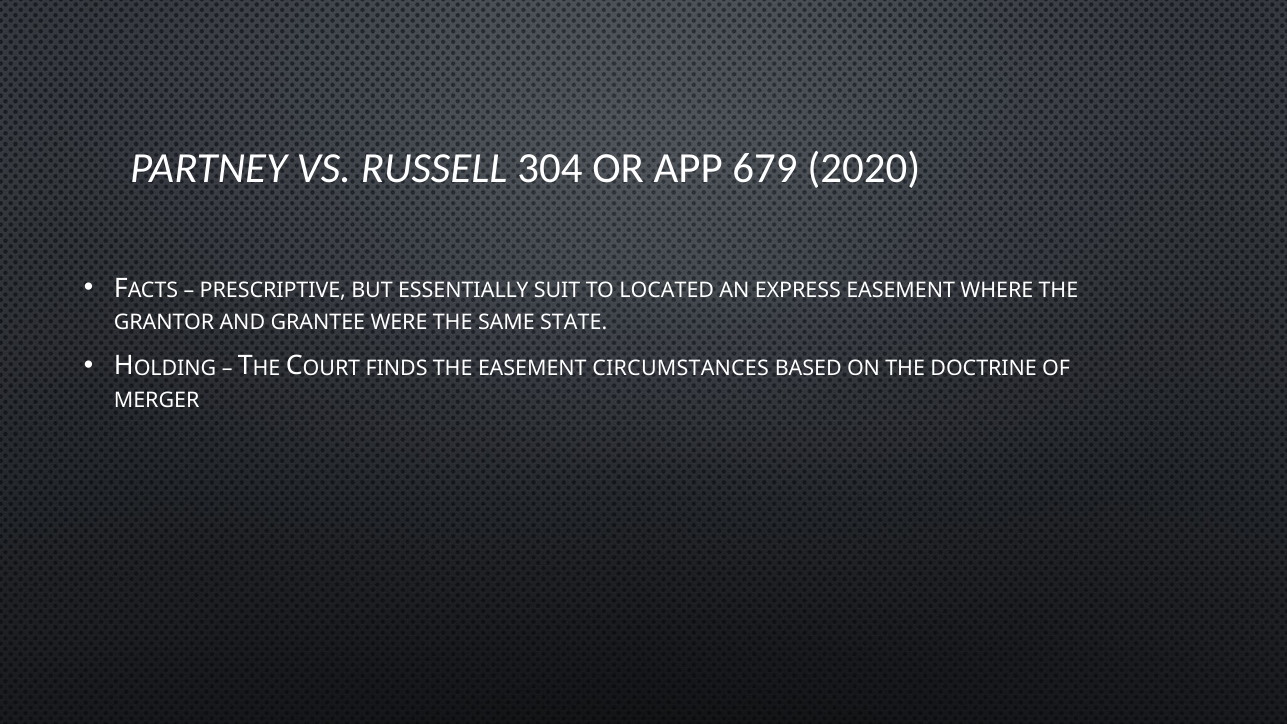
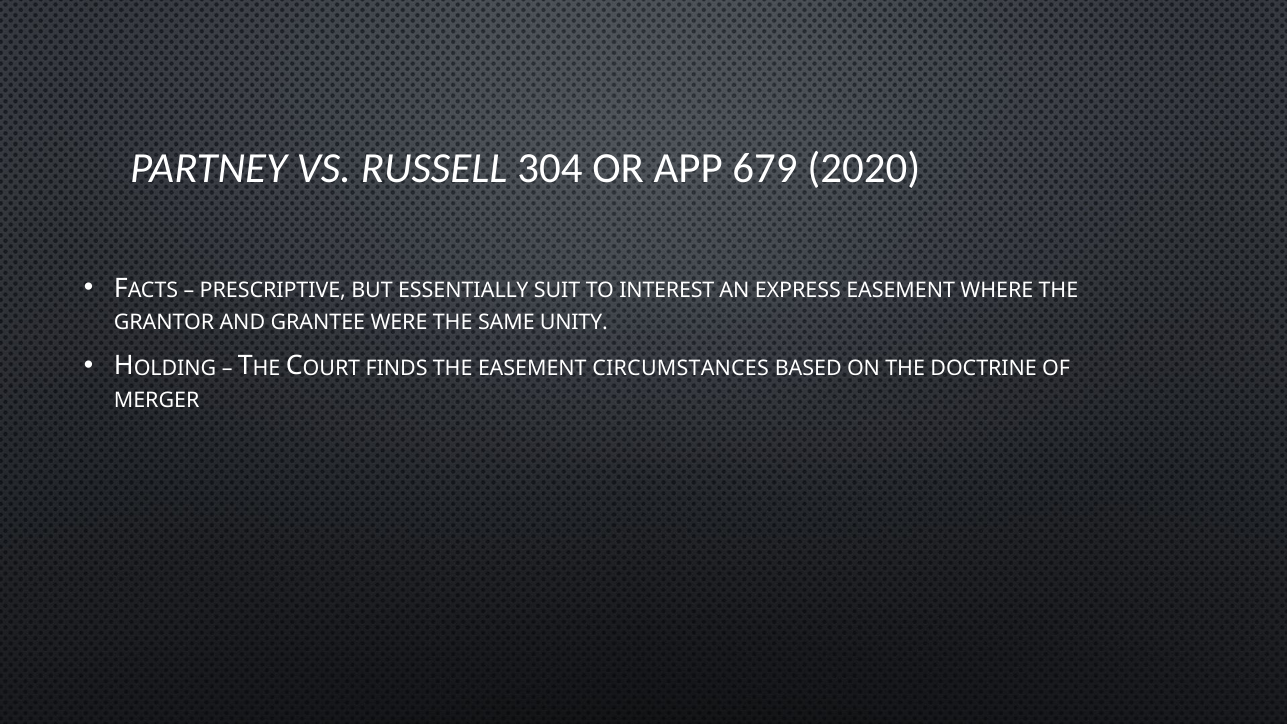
LOCATED: LOCATED -> INTEREST
STATE: STATE -> UNITY
